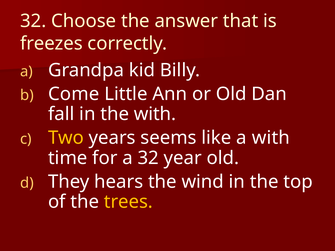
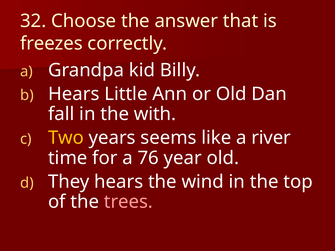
Come at (74, 94): Come -> Hears
a with: with -> river
a 32: 32 -> 76
trees colour: yellow -> pink
